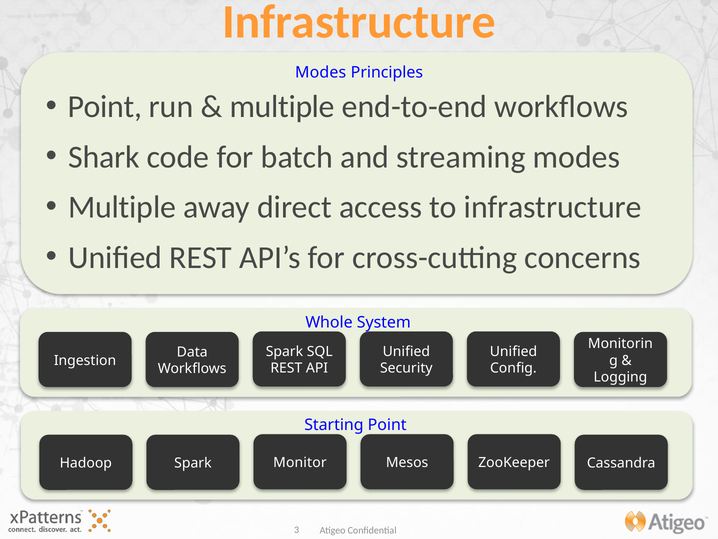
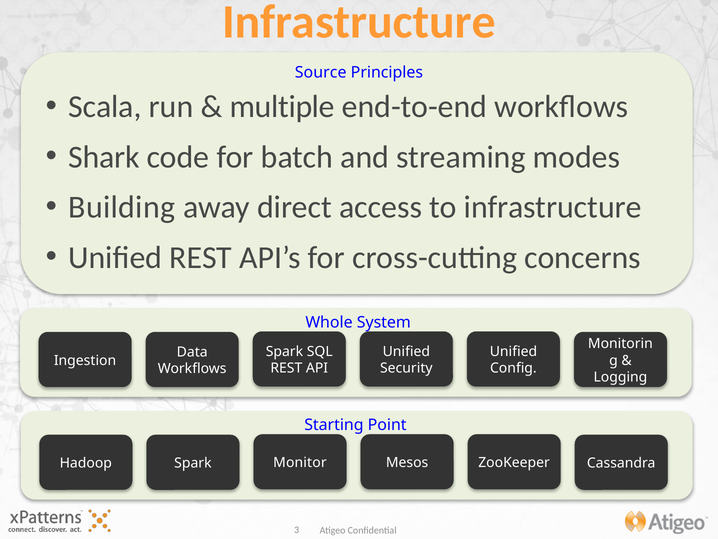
Modes at (321, 73): Modes -> Source
Point at (105, 107): Point -> Scala
Multiple at (122, 207): Multiple -> Building
